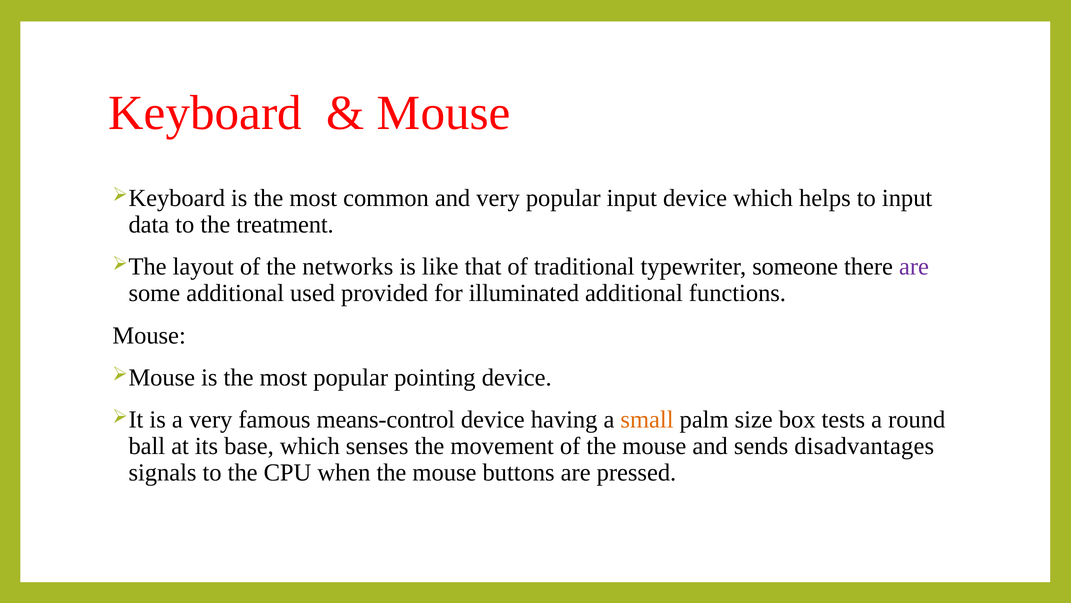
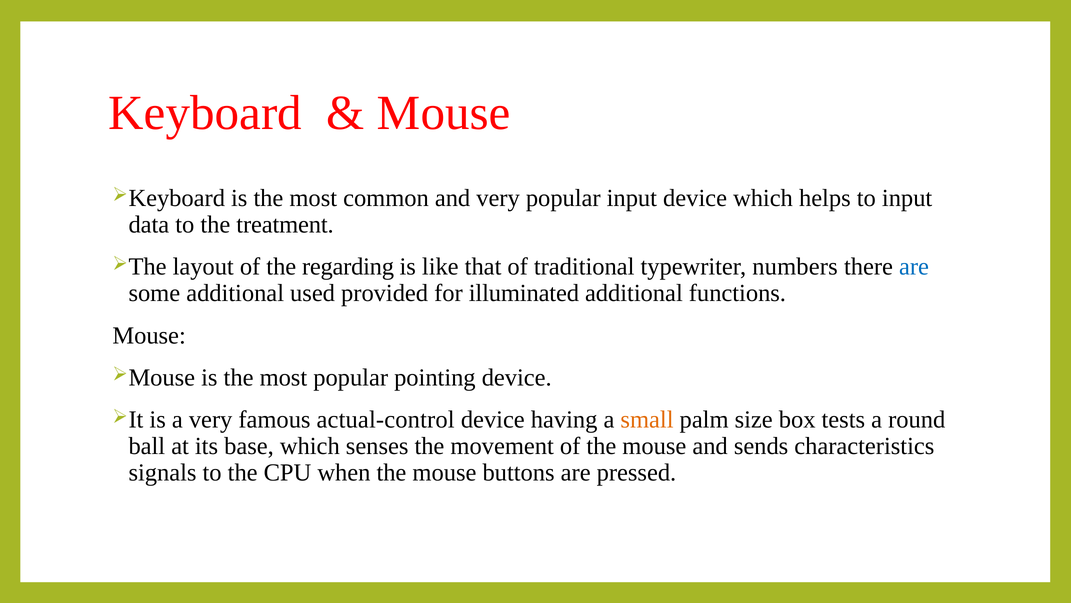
networks: networks -> regarding
someone: someone -> numbers
are at (914, 266) colour: purple -> blue
means-control: means-control -> actual-control
disadvantages: disadvantages -> characteristics
